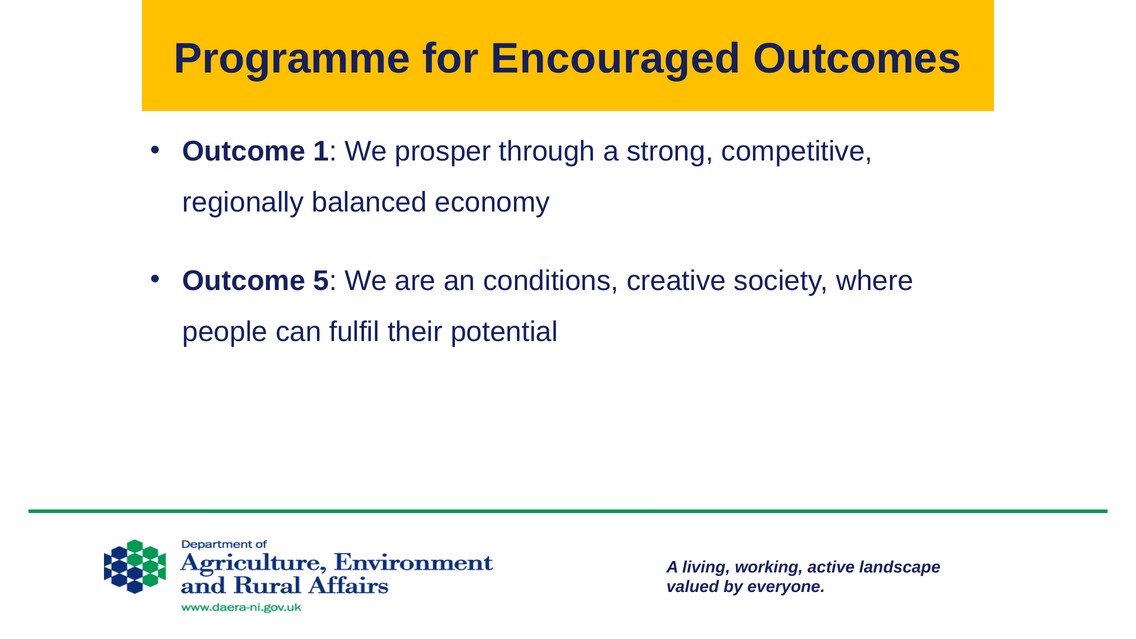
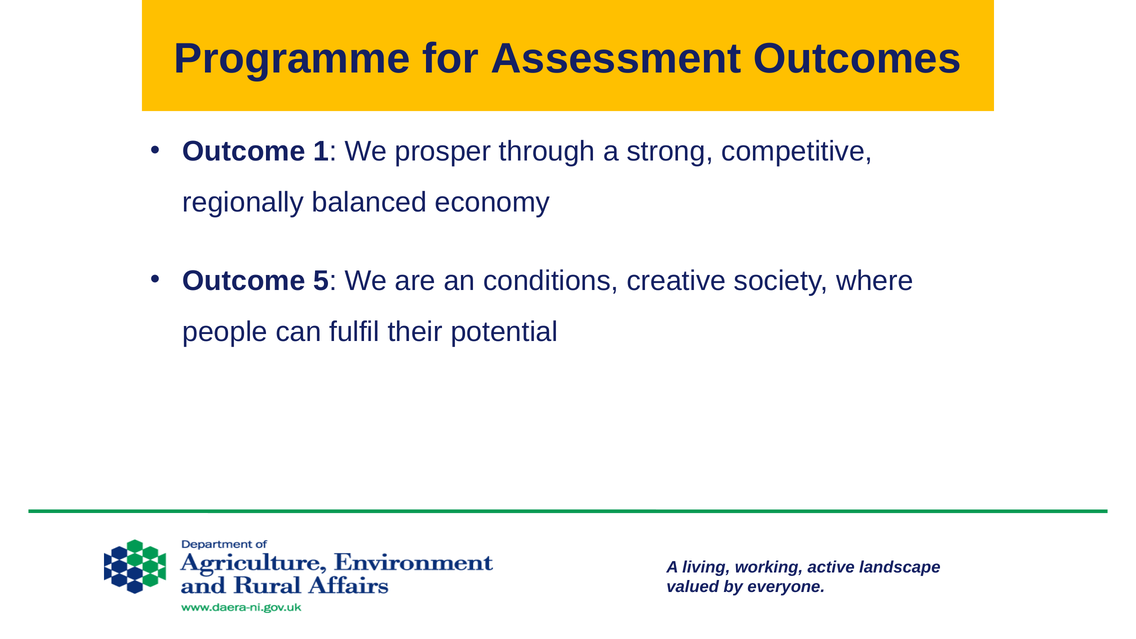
Encouraged: Encouraged -> Assessment
